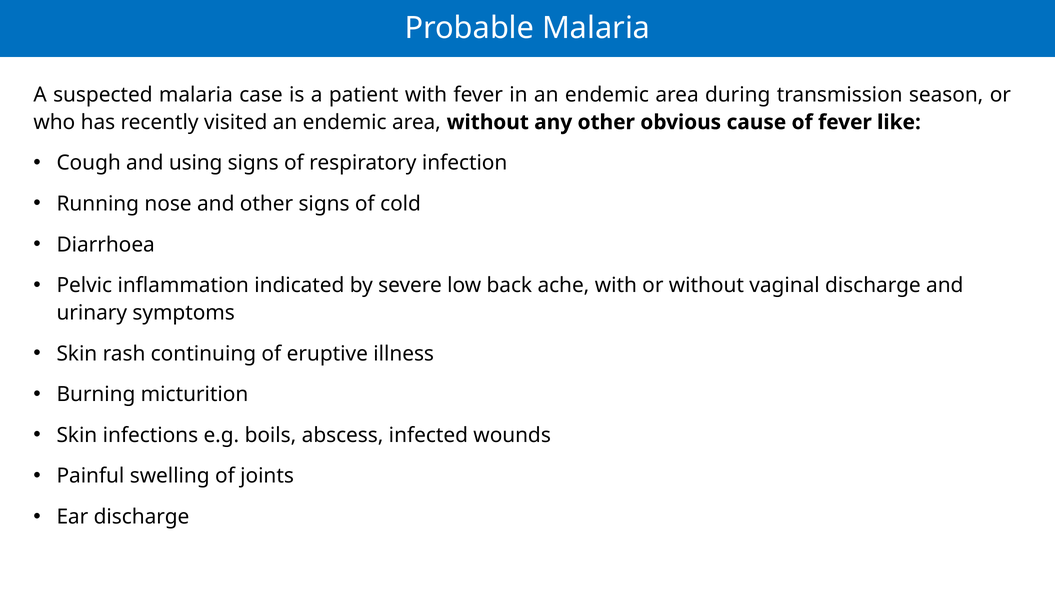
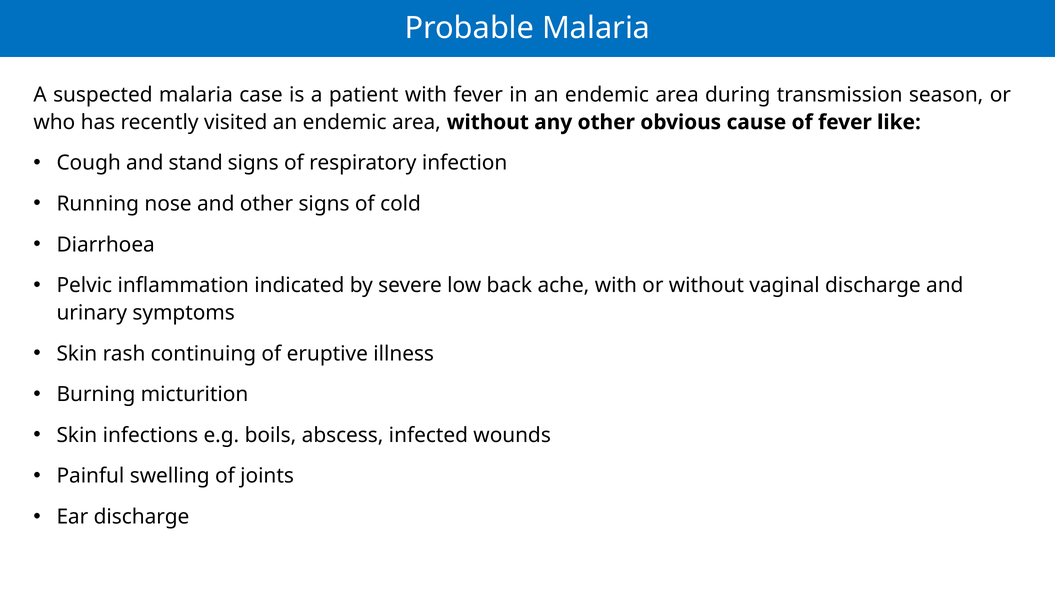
using: using -> stand
